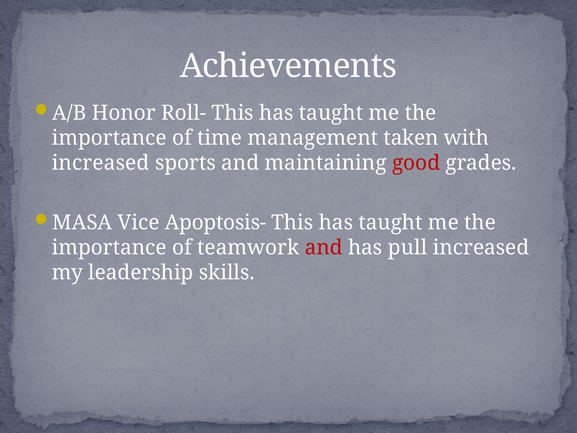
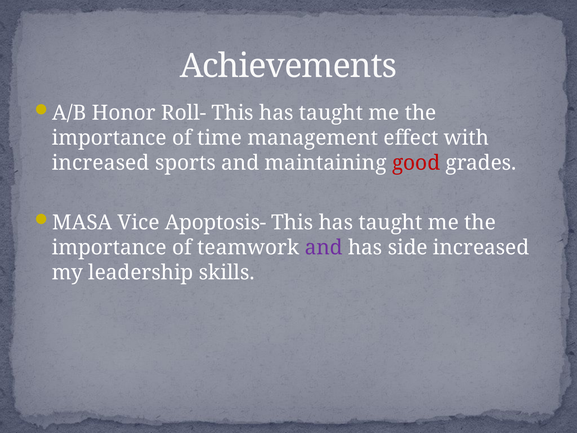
taken: taken -> effect
and at (324, 248) colour: red -> purple
pull: pull -> side
